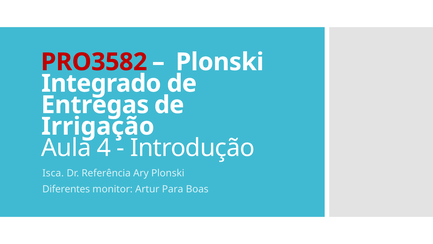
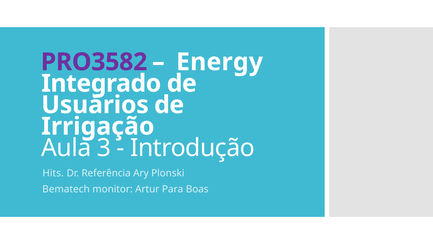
PRO3582 colour: red -> purple
Plonski at (220, 62): Plonski -> Energy
Entregas: Entregas -> Usuários
4: 4 -> 3
Isca: Isca -> Hits
Diferentes: Diferentes -> Bematech
